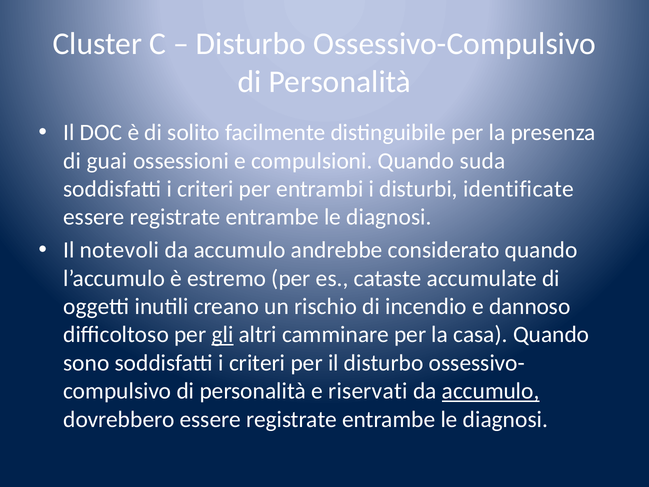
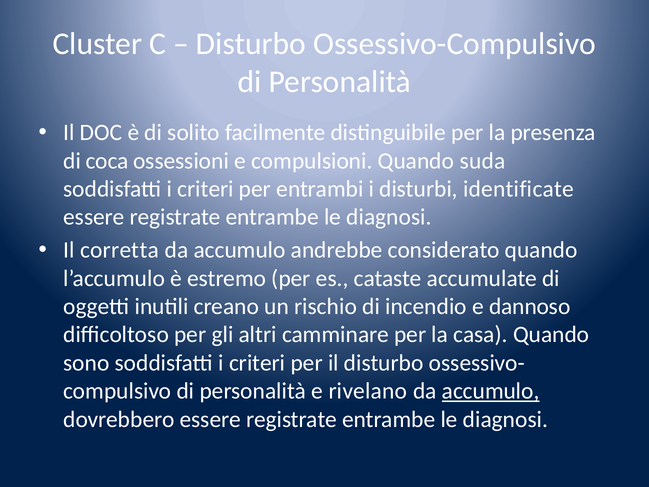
guai: guai -> coca
notevoli: notevoli -> corretta
gli underline: present -> none
riservati: riservati -> rivelano
